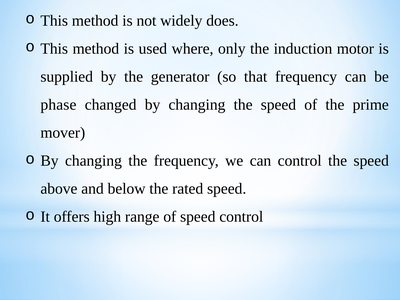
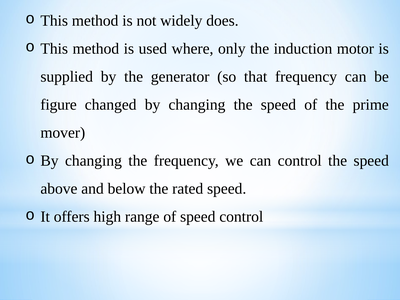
phase: phase -> figure
